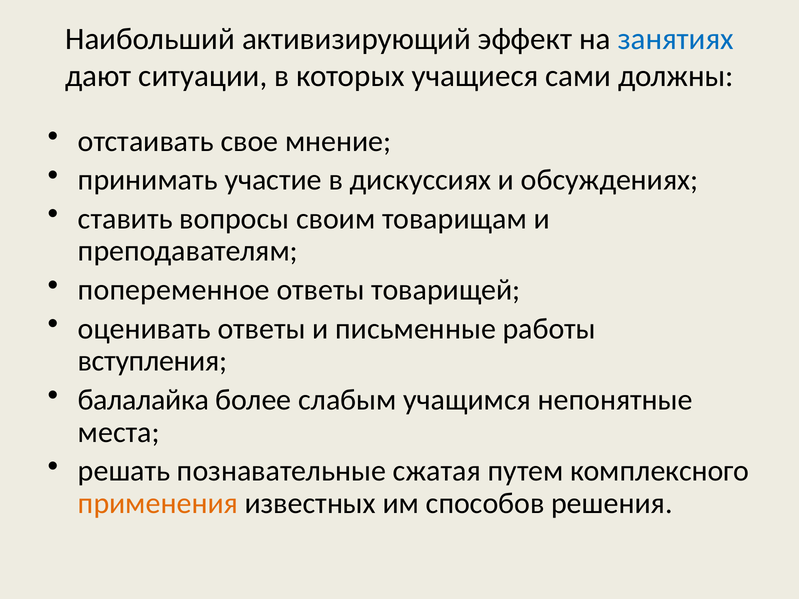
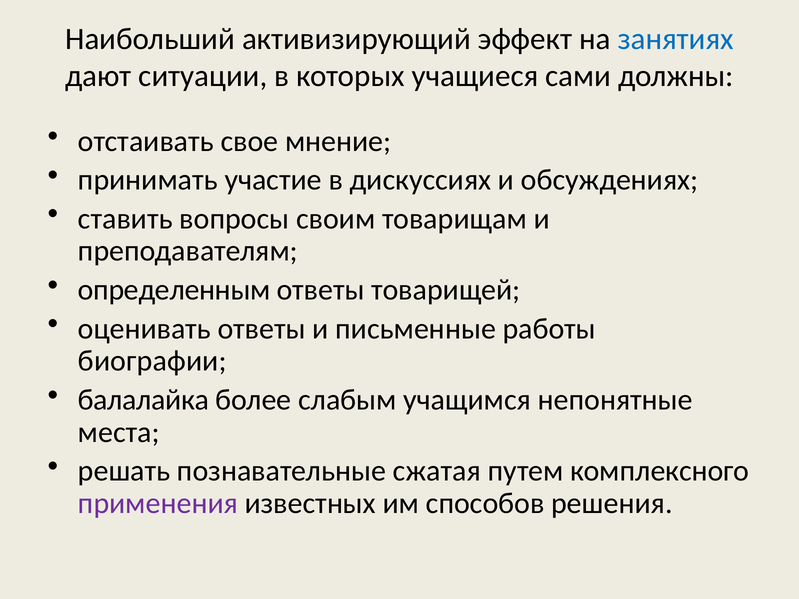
попеременное: попеременное -> определенным
вступления: вступления -> биографии
применения colour: orange -> purple
